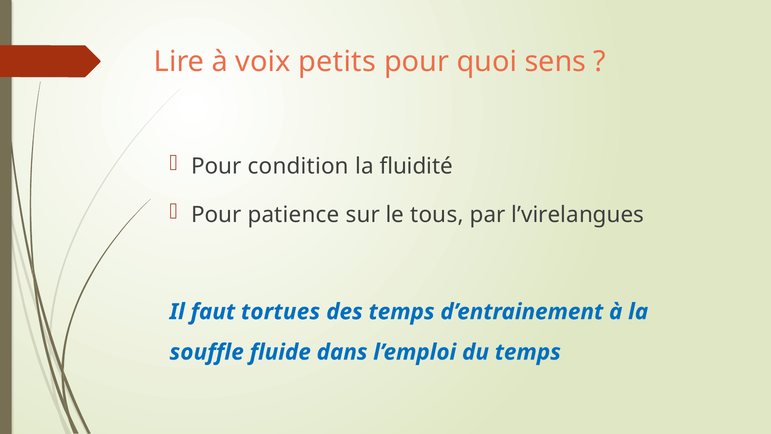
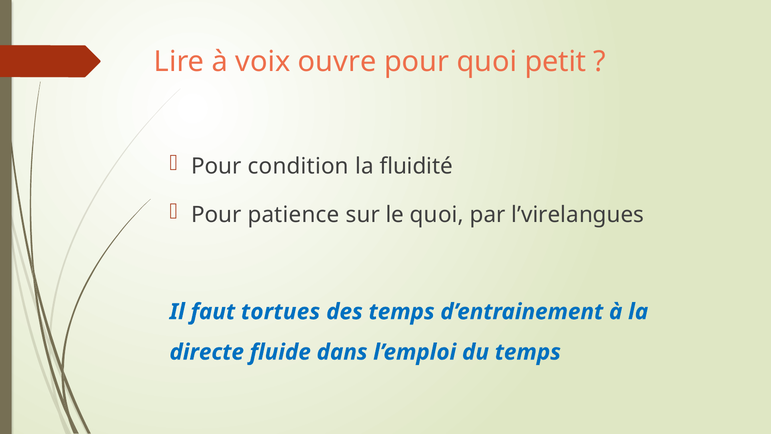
petits: petits -> ouvre
sens: sens -> petit
le tous: tous -> quoi
souffle: souffle -> directe
